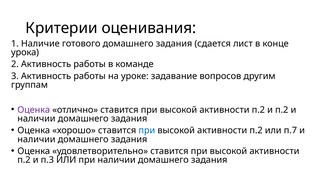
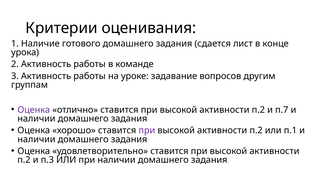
и п.2: п.2 -> п.7
при at (147, 130) colour: blue -> purple
п.7: п.7 -> п.1
